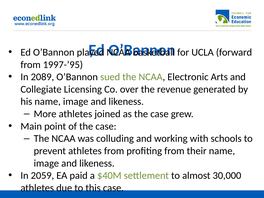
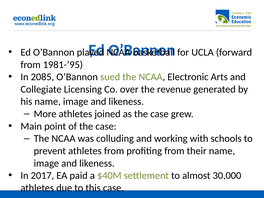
1997-’95: 1997-’95 -> 1981-’95
2089: 2089 -> 2085
2059: 2059 -> 2017
